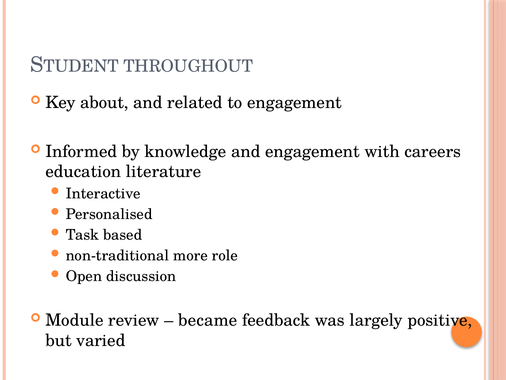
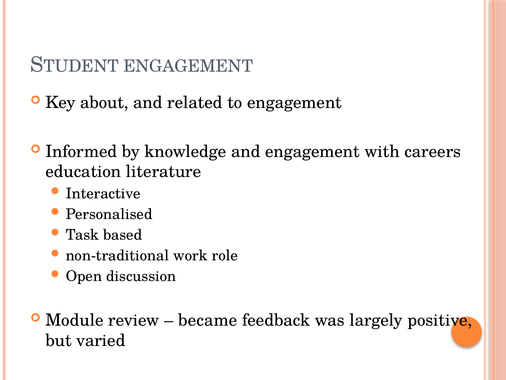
THROUGHOUT at (188, 66): THROUGHOUT -> ENGAGEMENT
more: more -> work
